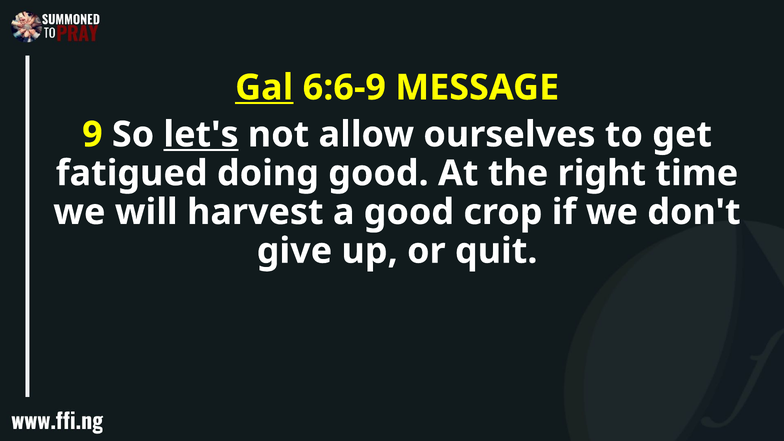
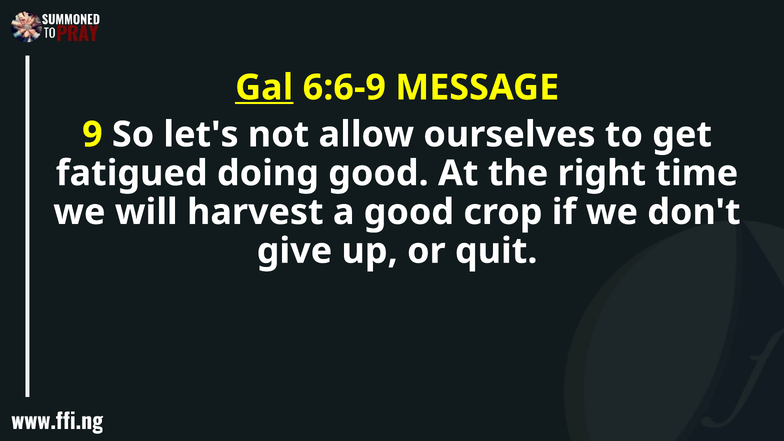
let's underline: present -> none
